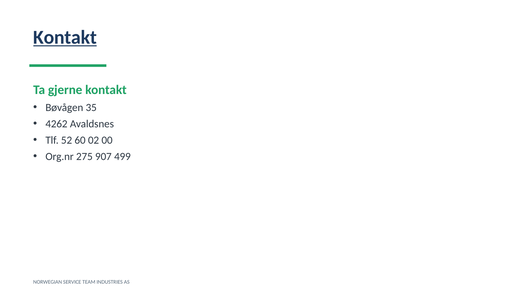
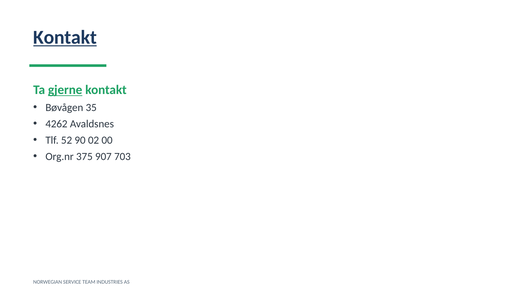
gjerne underline: none -> present
60: 60 -> 90
275: 275 -> 375
499: 499 -> 703
